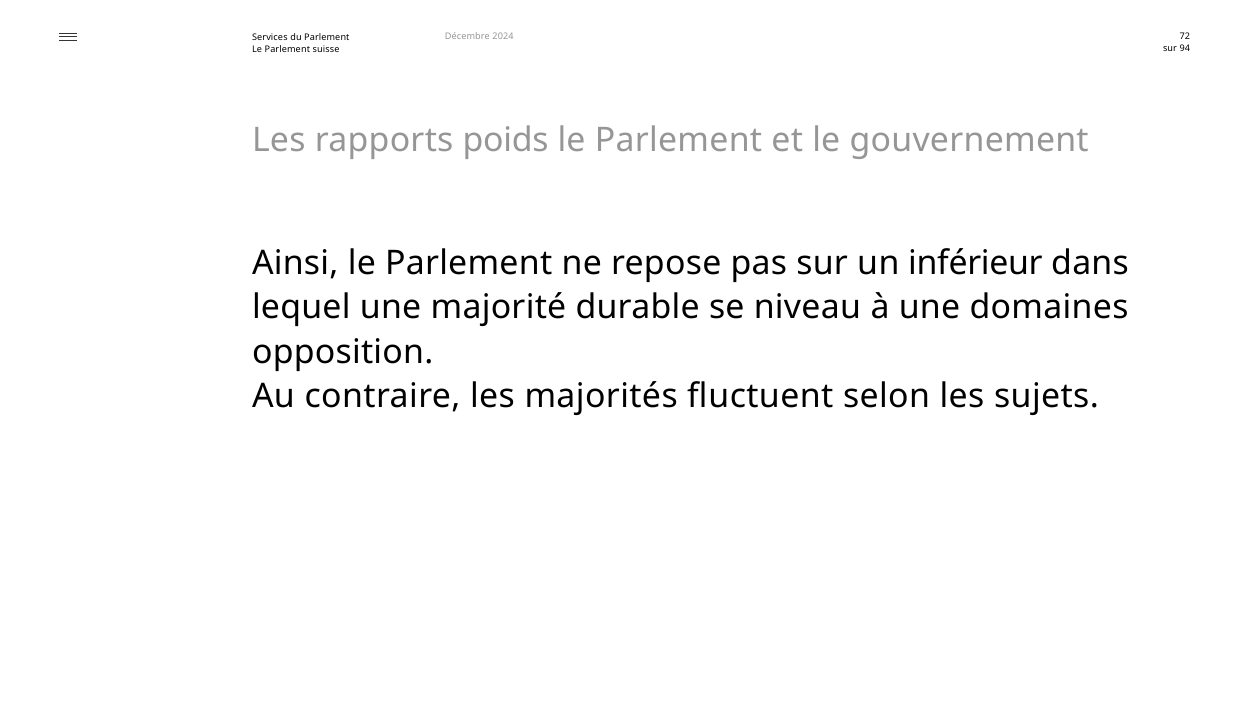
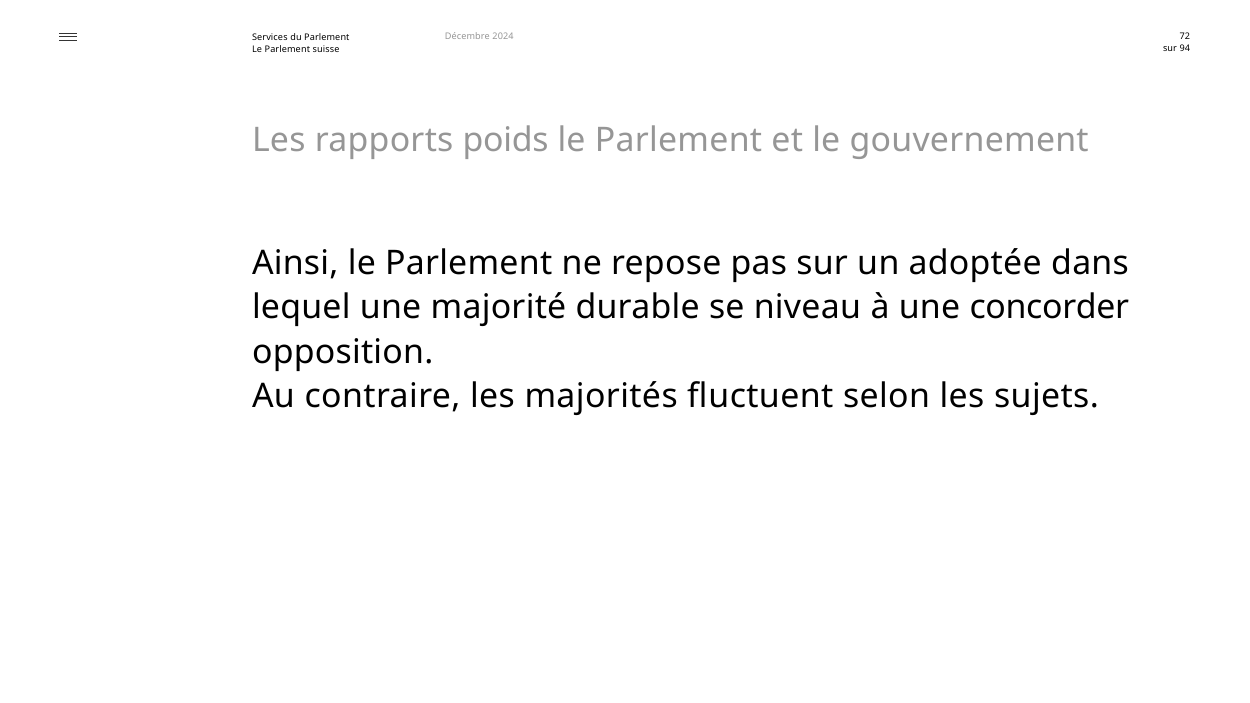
inférieur: inférieur -> adoptée
domaines: domaines -> concorder
